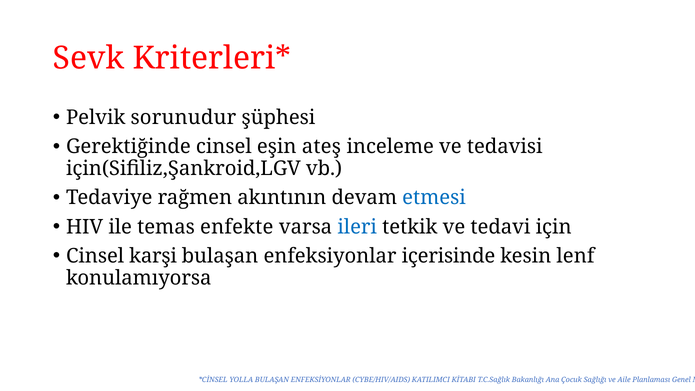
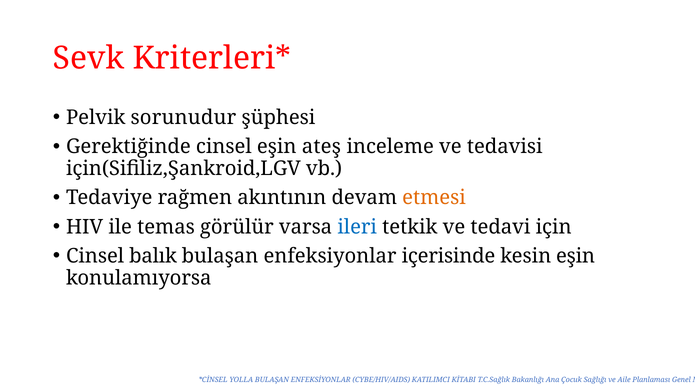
etmesi colour: blue -> orange
enfekte: enfekte -> görülür
karşi: karşi -> balık
kesin lenf: lenf -> eşin
